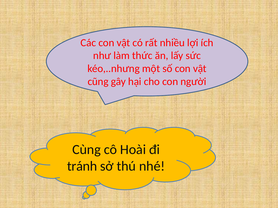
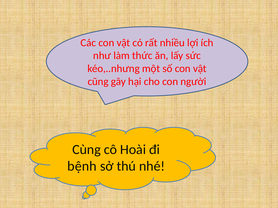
tránh: tránh -> bệnh
